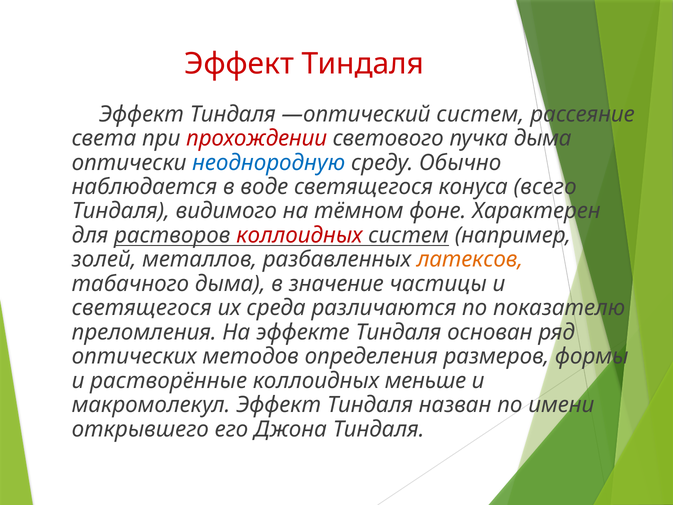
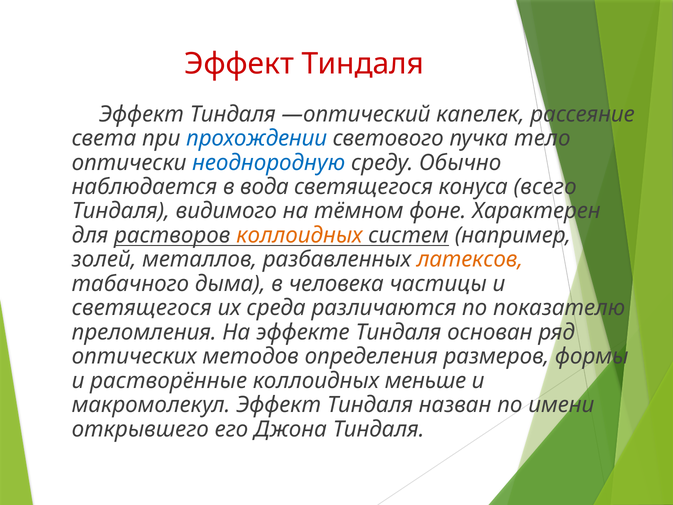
—оптический систем: систем -> капелек
прохождении colour: red -> blue
пучка дыма: дыма -> тело
воде: воде -> вода
коллоидных at (299, 235) colour: red -> orange
значение: значение -> человека
